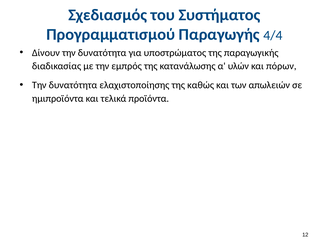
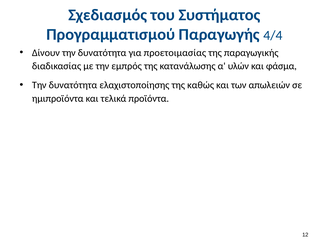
υποστρώματος: υποστρώματος -> προετοιμασίας
πόρων: πόρων -> φάσμα
